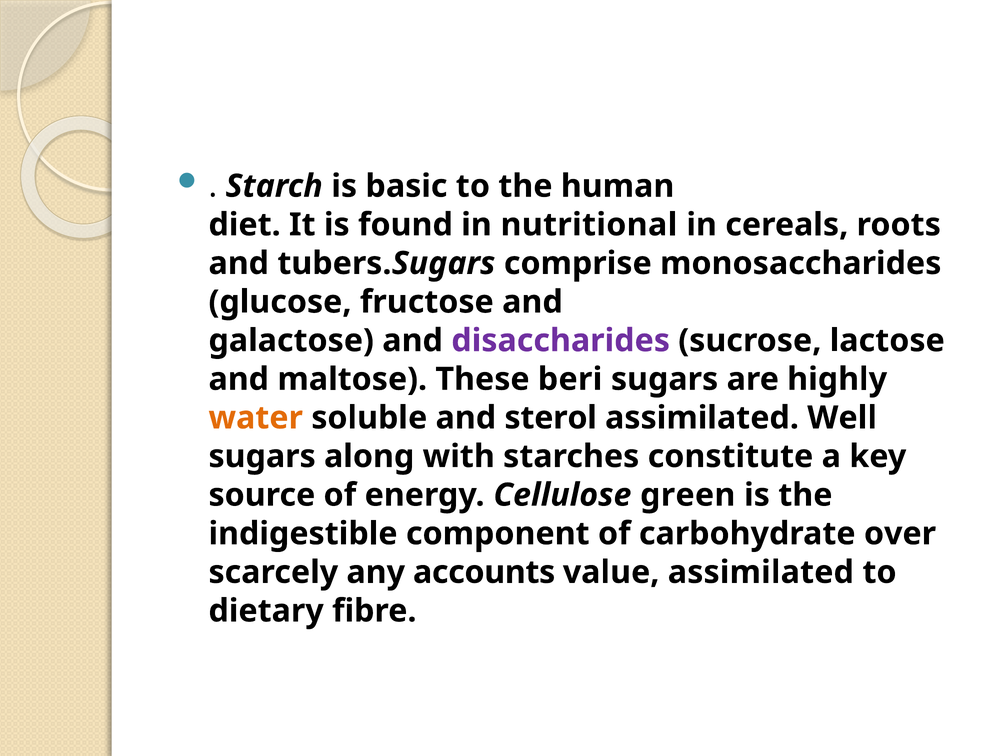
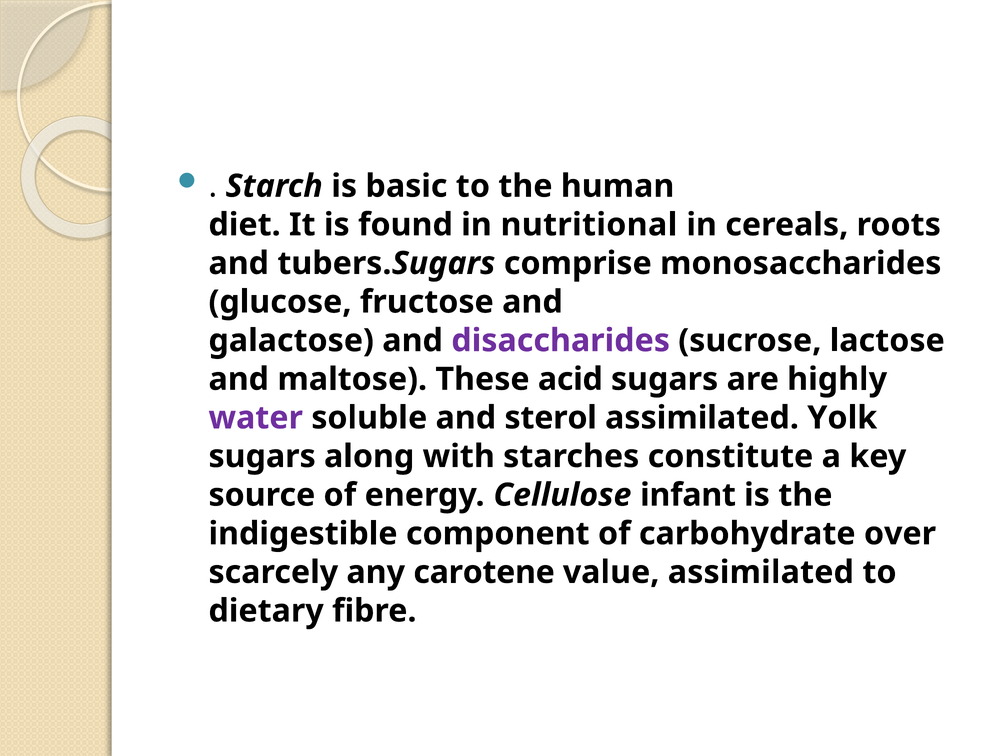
beri: beri -> acid
water colour: orange -> purple
Well: Well -> Yolk
green: green -> infant
accounts: accounts -> carotene
